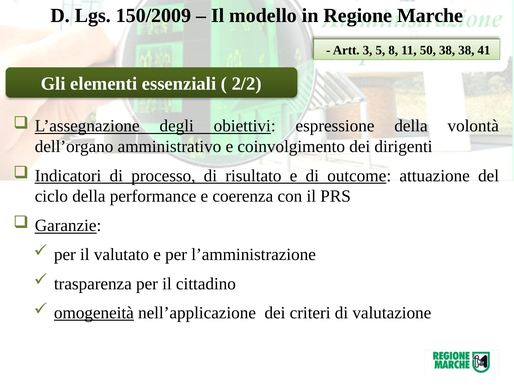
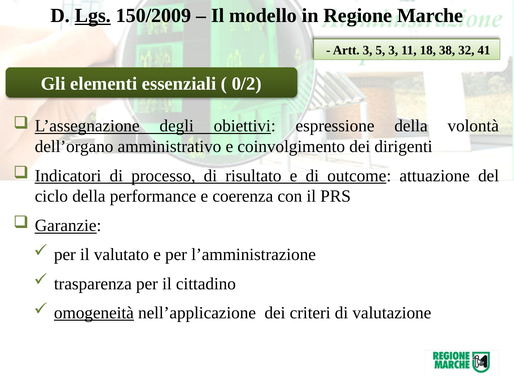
Lgs underline: none -> present
5 8: 8 -> 3
50: 50 -> 18
38 38: 38 -> 32
2/2: 2/2 -> 0/2
